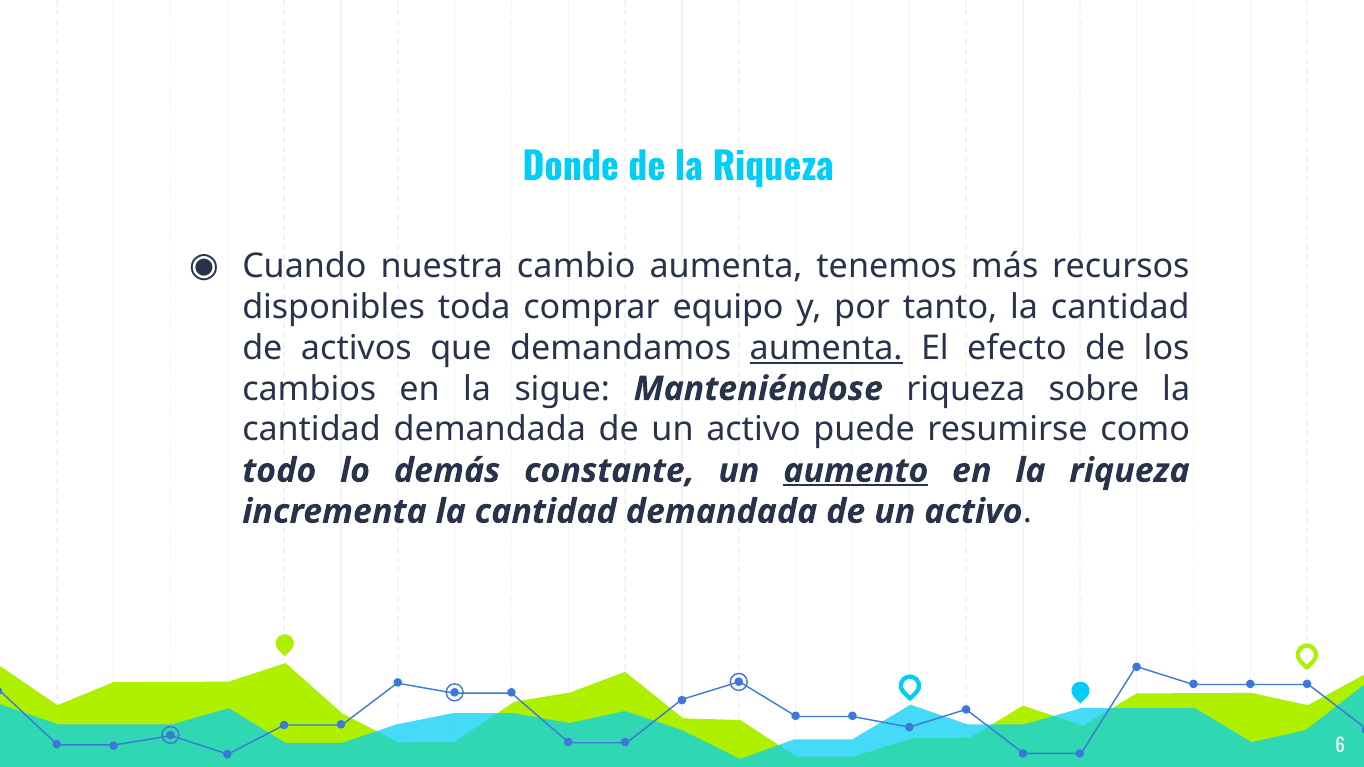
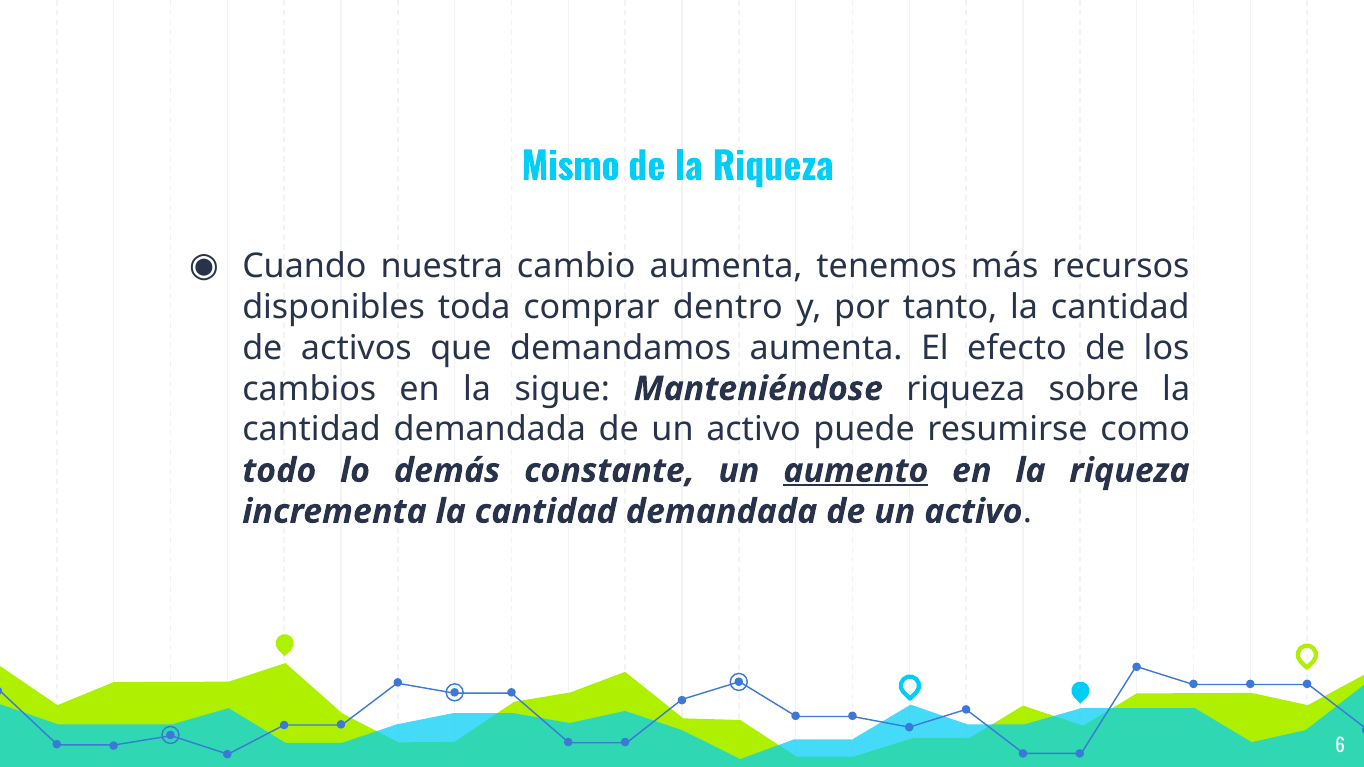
Donde: Donde -> Mismo
equipo: equipo -> dentro
aumenta at (826, 348) underline: present -> none
